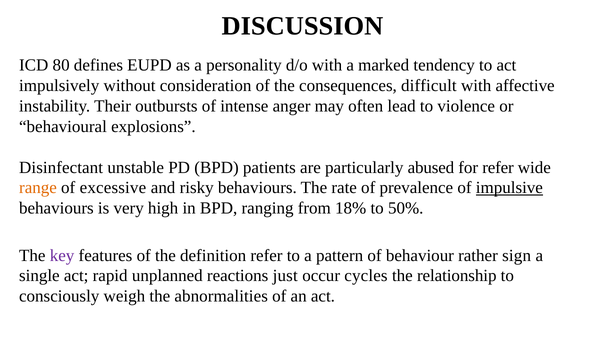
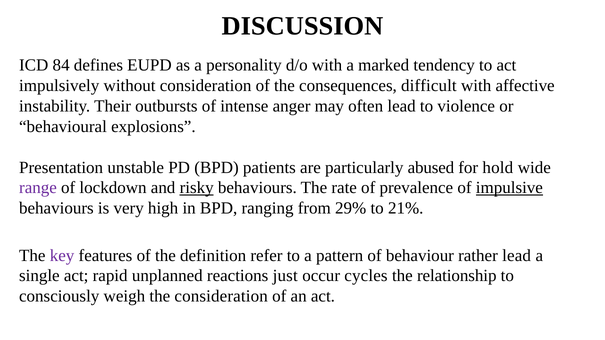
80: 80 -> 84
Disinfectant: Disinfectant -> Presentation
for refer: refer -> hold
range colour: orange -> purple
excessive: excessive -> lockdown
risky underline: none -> present
18%: 18% -> 29%
50%: 50% -> 21%
rather sign: sign -> lead
the abnormalities: abnormalities -> consideration
